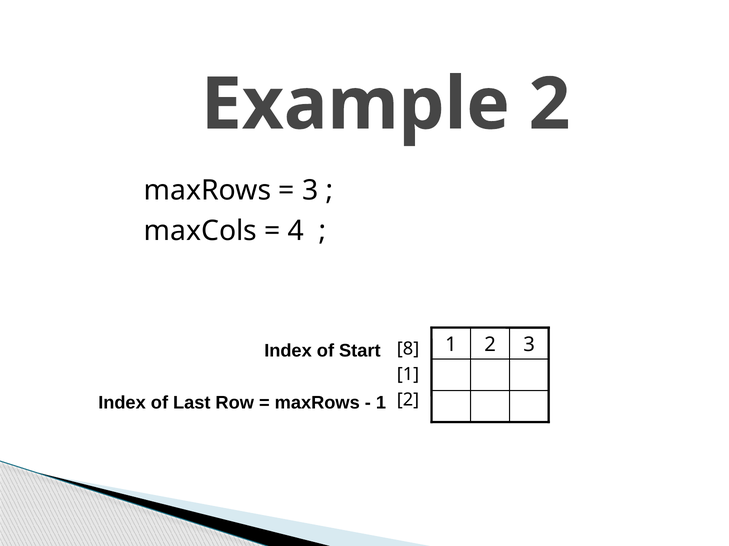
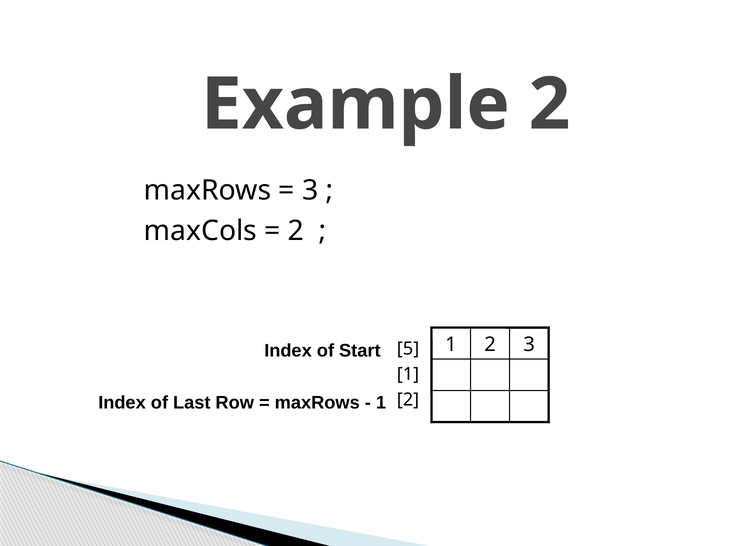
4 at (296, 231): 4 -> 2
8: 8 -> 5
